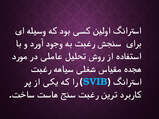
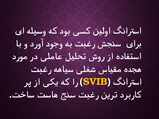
SVIB colour: light blue -> yellow
